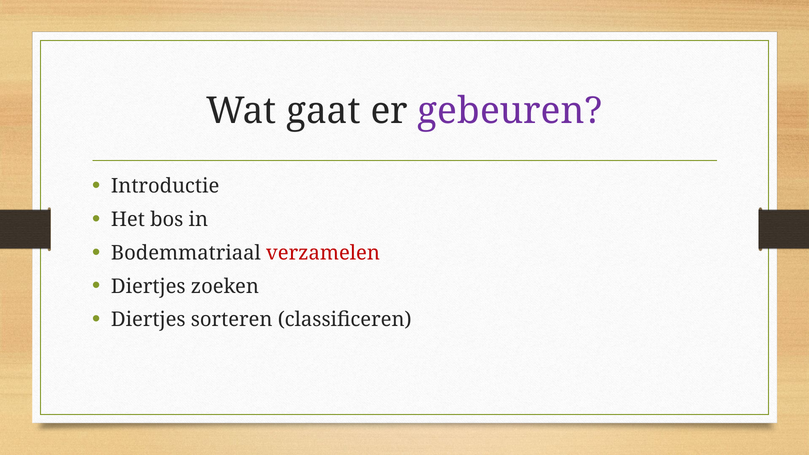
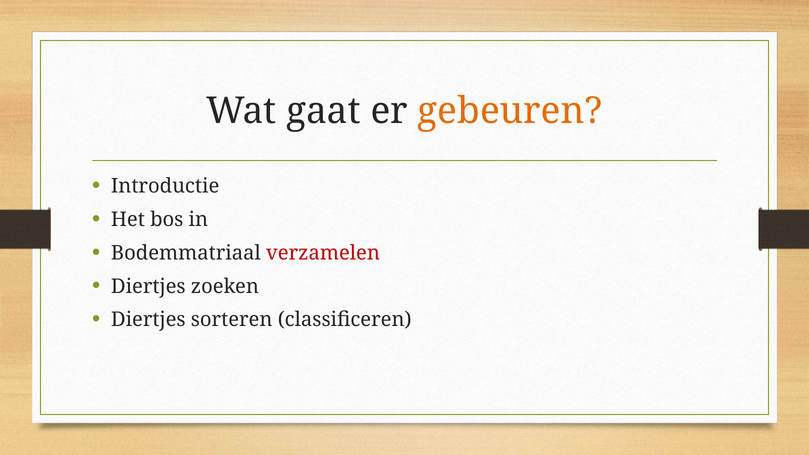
gebeuren colour: purple -> orange
